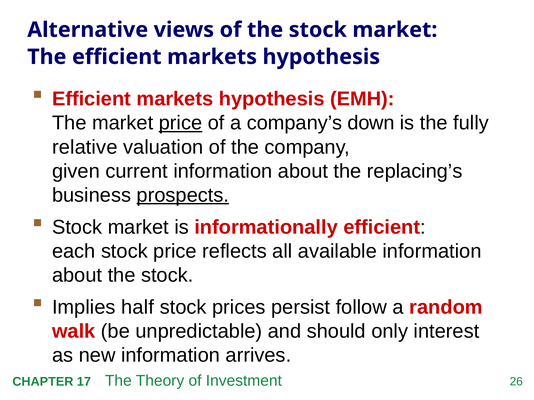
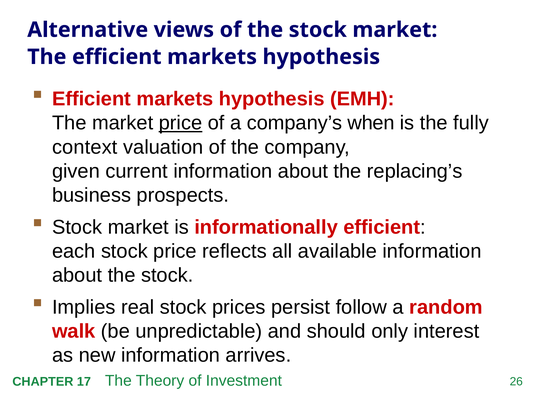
down: down -> when
relative: relative -> context
prospects underline: present -> none
half: half -> real
